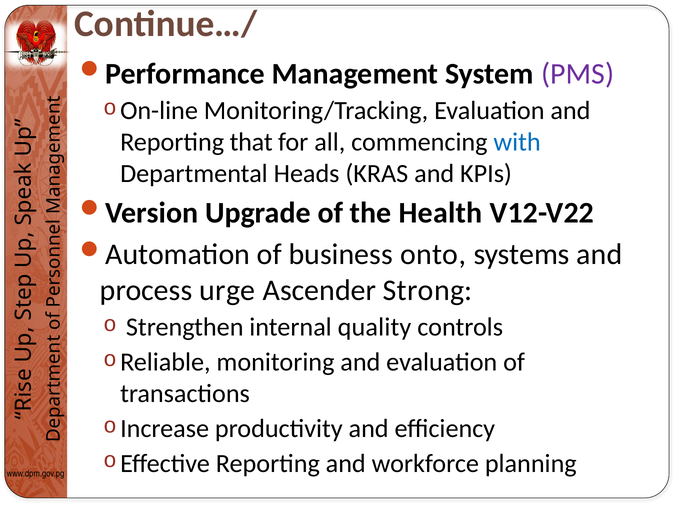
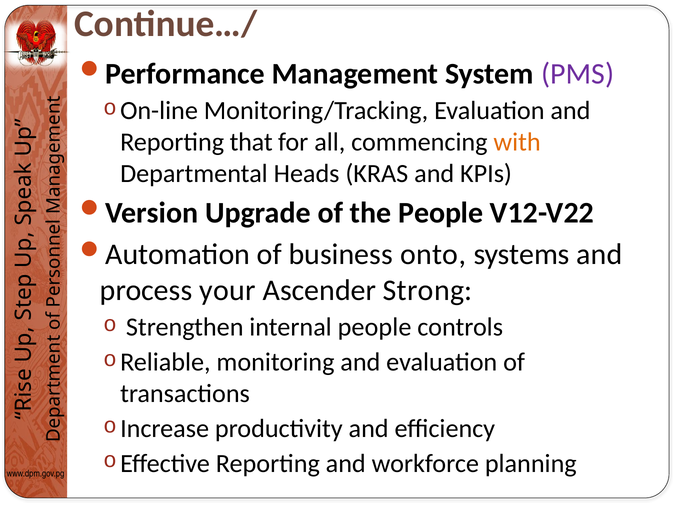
with colour: blue -> orange
the Health: Health -> People
urge: urge -> your
internal quality: quality -> people
